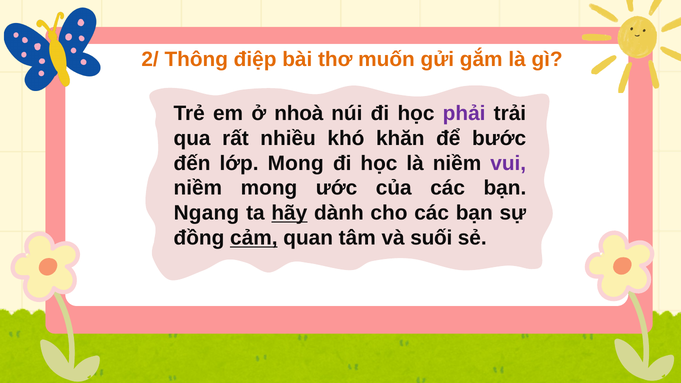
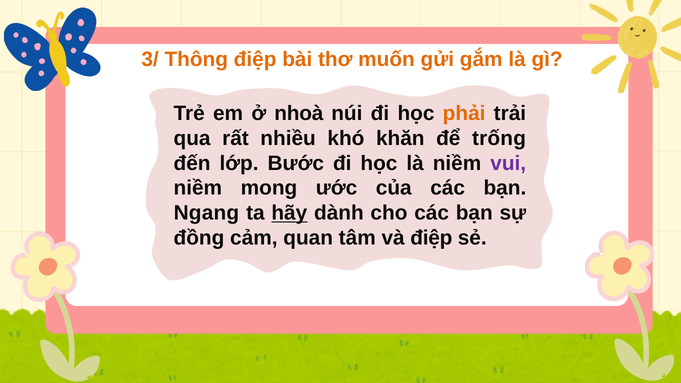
2/: 2/ -> 3/
phải colour: purple -> orange
bước: bước -> trống
lớp Mong: Mong -> Bước
cảm underline: present -> none
và suối: suối -> điệp
